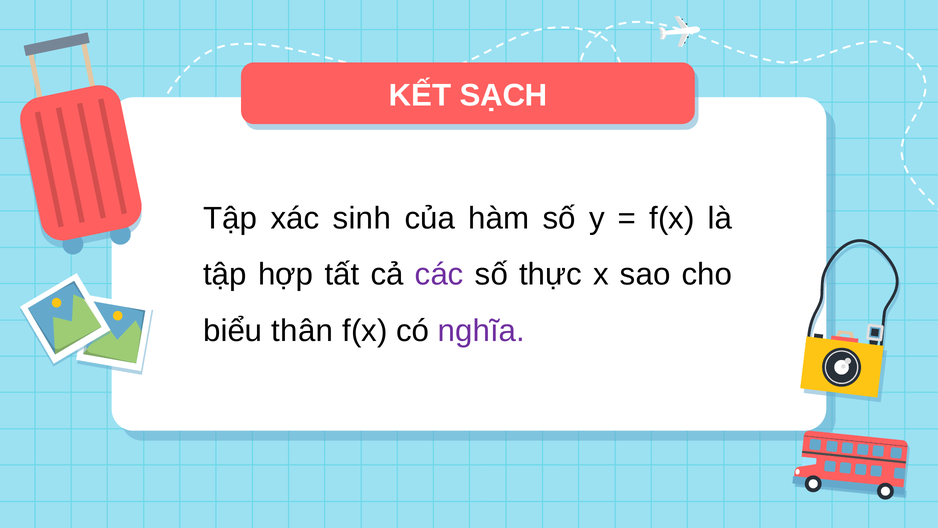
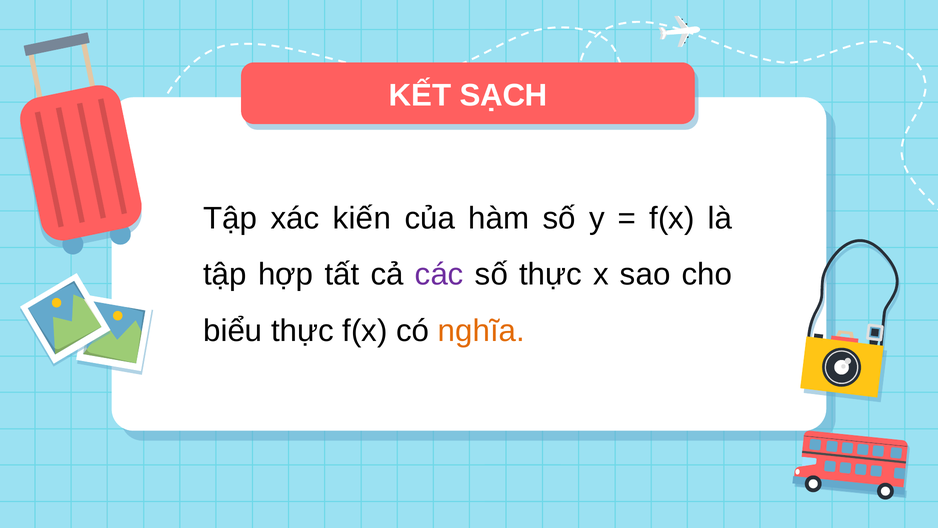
sinh: sinh -> kiến
biểu thân: thân -> thực
nghĩa colour: purple -> orange
